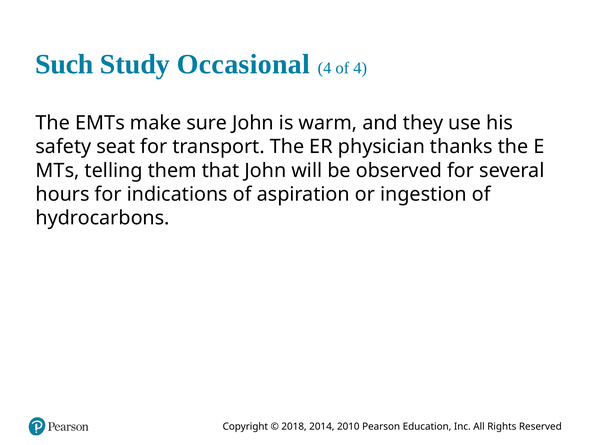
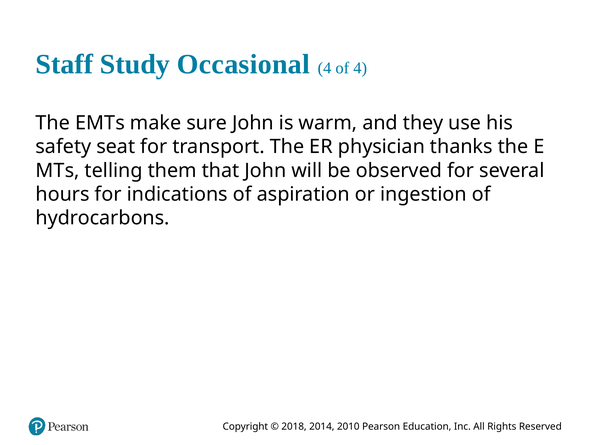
Such: Such -> Staff
